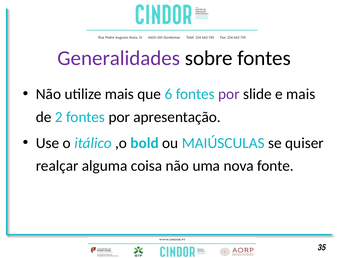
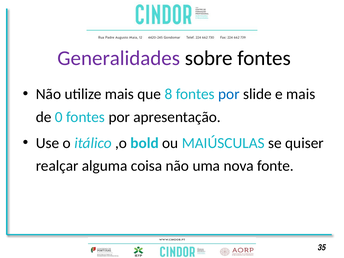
6: 6 -> 8
por at (229, 94) colour: purple -> blue
2: 2 -> 0
